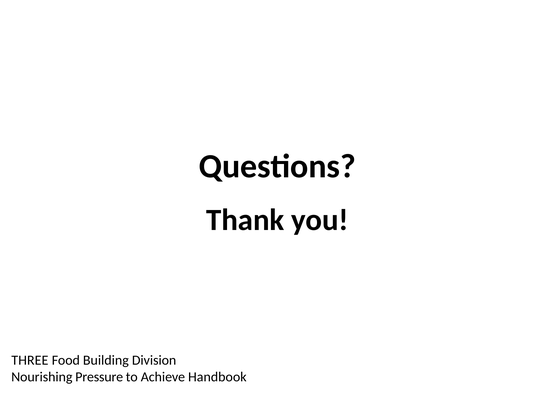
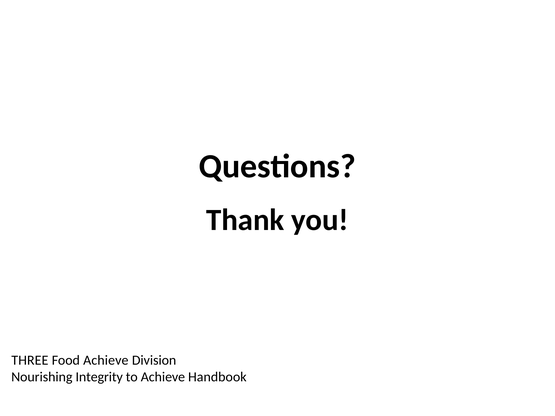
Food Building: Building -> Achieve
Pressure: Pressure -> Integrity
